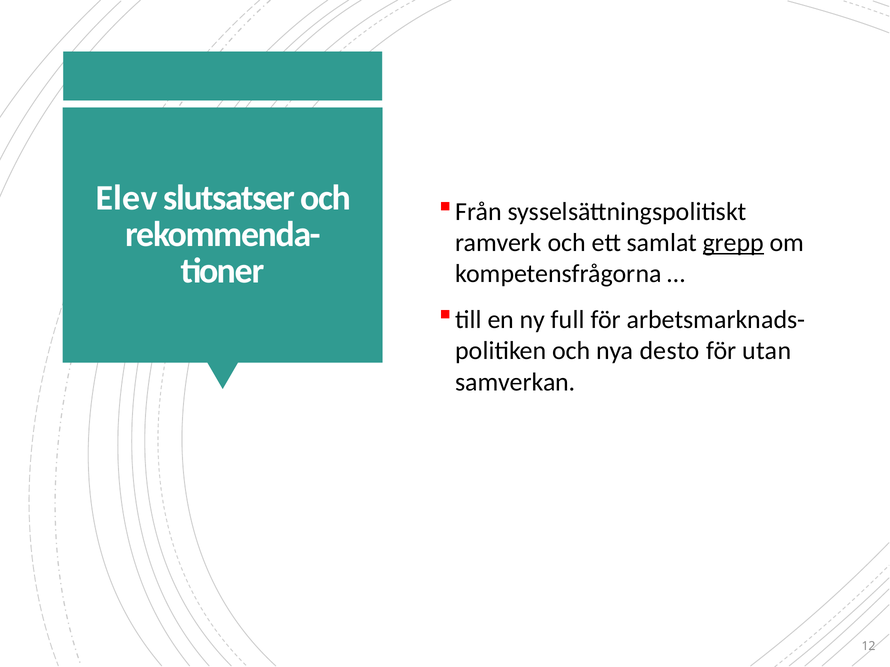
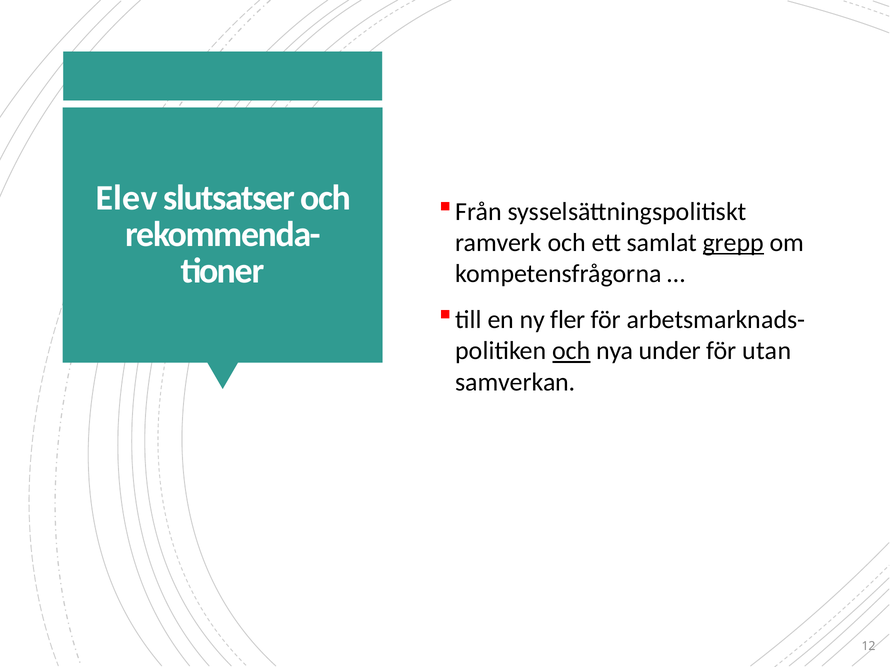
full: full -> fler
och at (571, 351) underline: none -> present
desto: desto -> under
